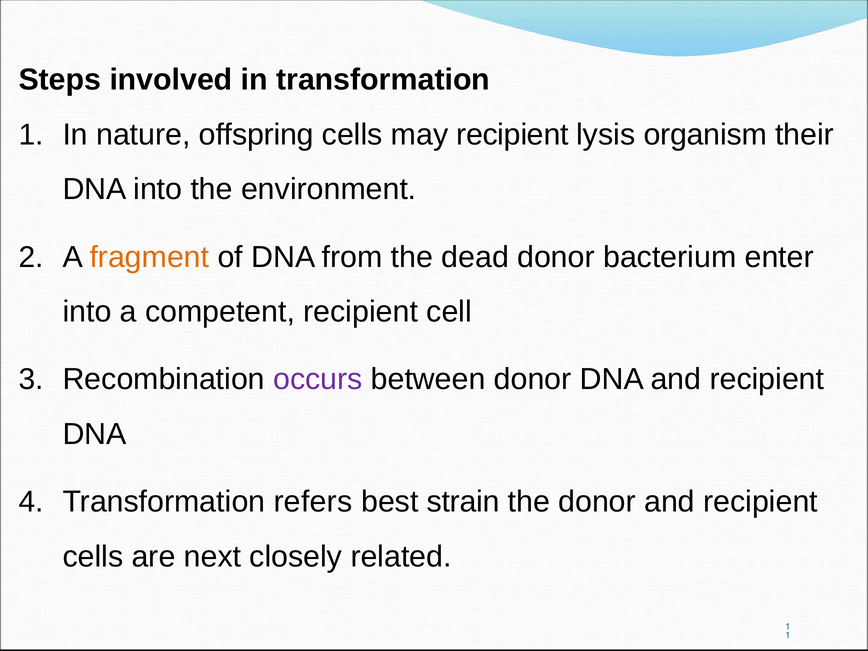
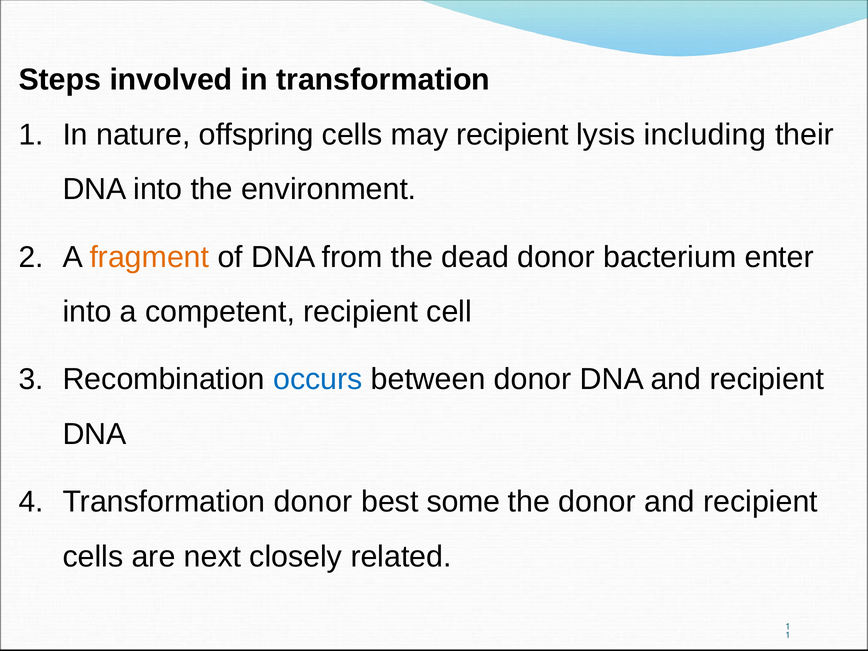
organism: organism -> including
occurs colour: purple -> blue
Transformation refers: refers -> donor
strain: strain -> some
